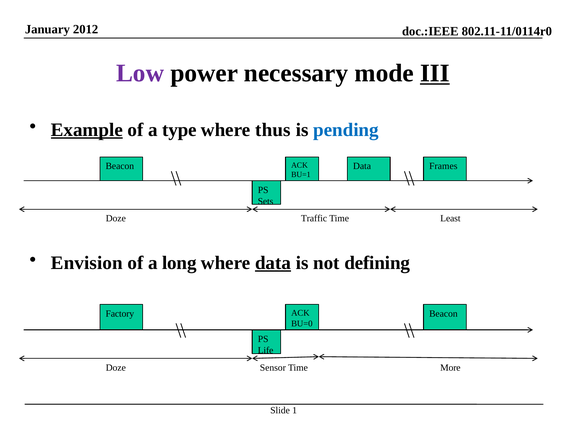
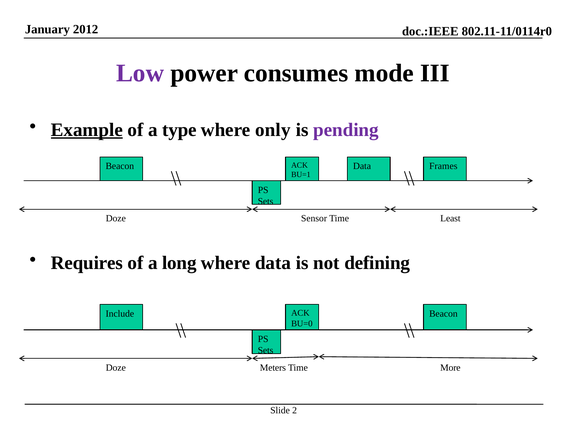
necessary: necessary -> consumes
III underline: present -> none
thus: thus -> only
pending colour: blue -> purple
Traffic: Traffic -> Sensor
Envision: Envision -> Requires
data at (273, 263) underline: present -> none
Factory: Factory -> Include
Life at (266, 351): Life -> Sets
Sensor: Sensor -> Meters
1: 1 -> 2
